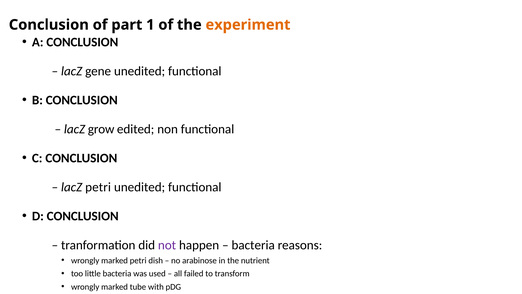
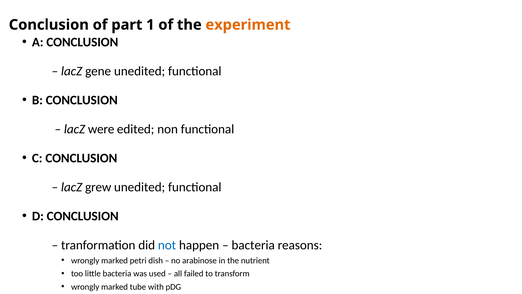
grow: grow -> were
lacZ petri: petri -> grew
not colour: purple -> blue
